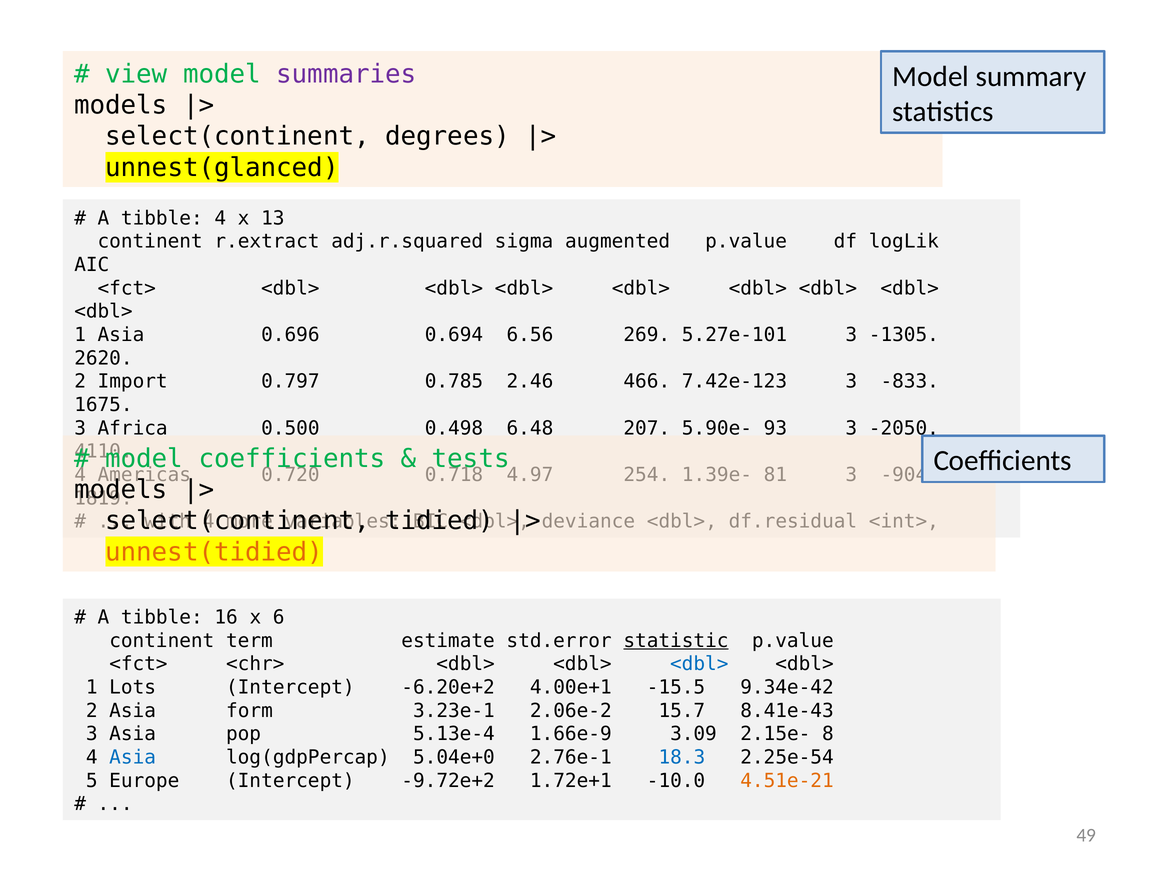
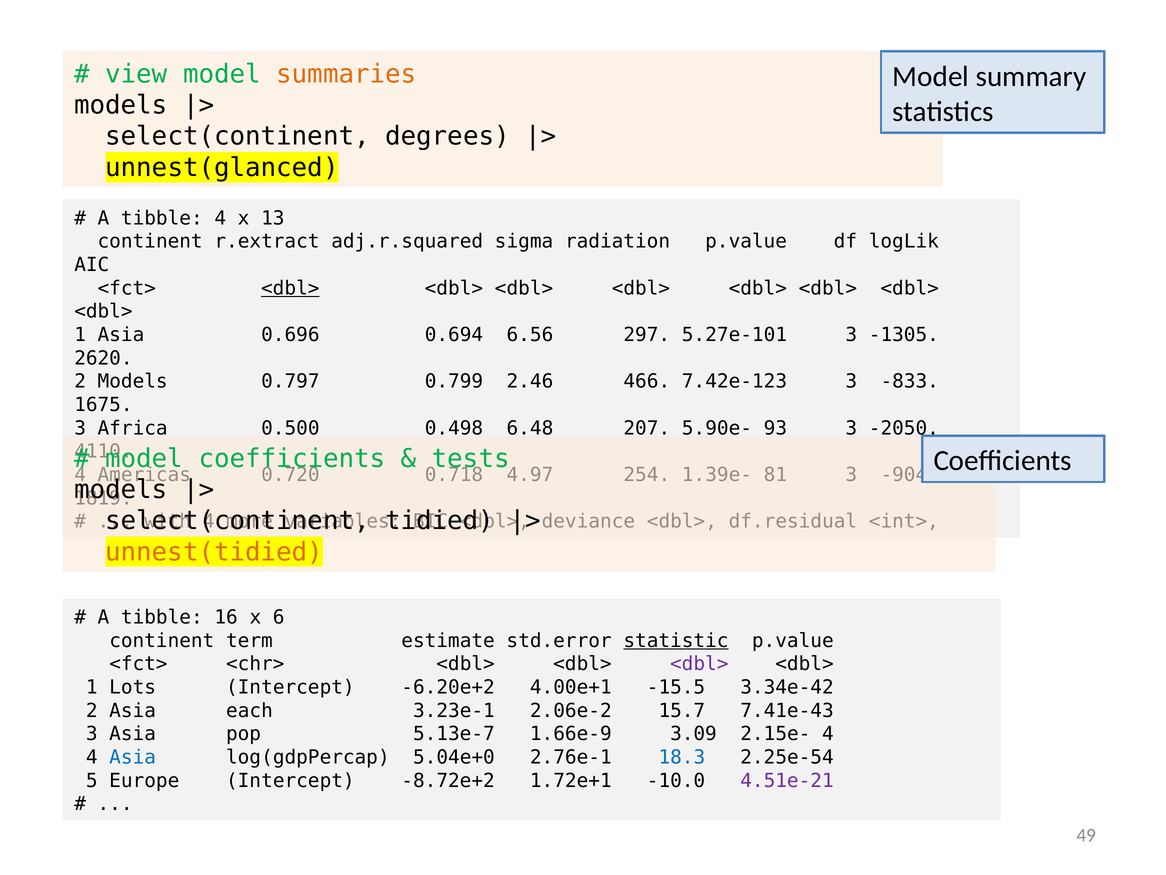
summaries colour: purple -> orange
augmented: augmented -> radiation
<dbl> at (290, 288) underline: none -> present
269: 269 -> 297
2 Import: Import -> Models
0.785: 0.785 -> 0.799
<dbl> at (699, 664) colour: blue -> purple
9.34e-42: 9.34e-42 -> 3.34e-42
form: form -> each
8.41e-43: 8.41e-43 -> 7.41e-43
5.13e-4: 5.13e-4 -> 5.13e-7
2.15e- 8: 8 -> 4
-9.72e+2: -9.72e+2 -> -8.72e+2
4.51e-21 colour: orange -> purple
